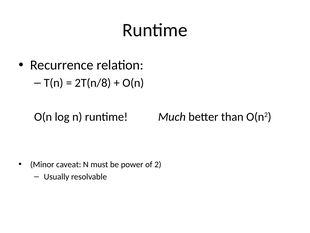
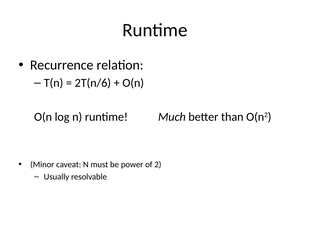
2T(n/8: 2T(n/8 -> 2T(n/6
